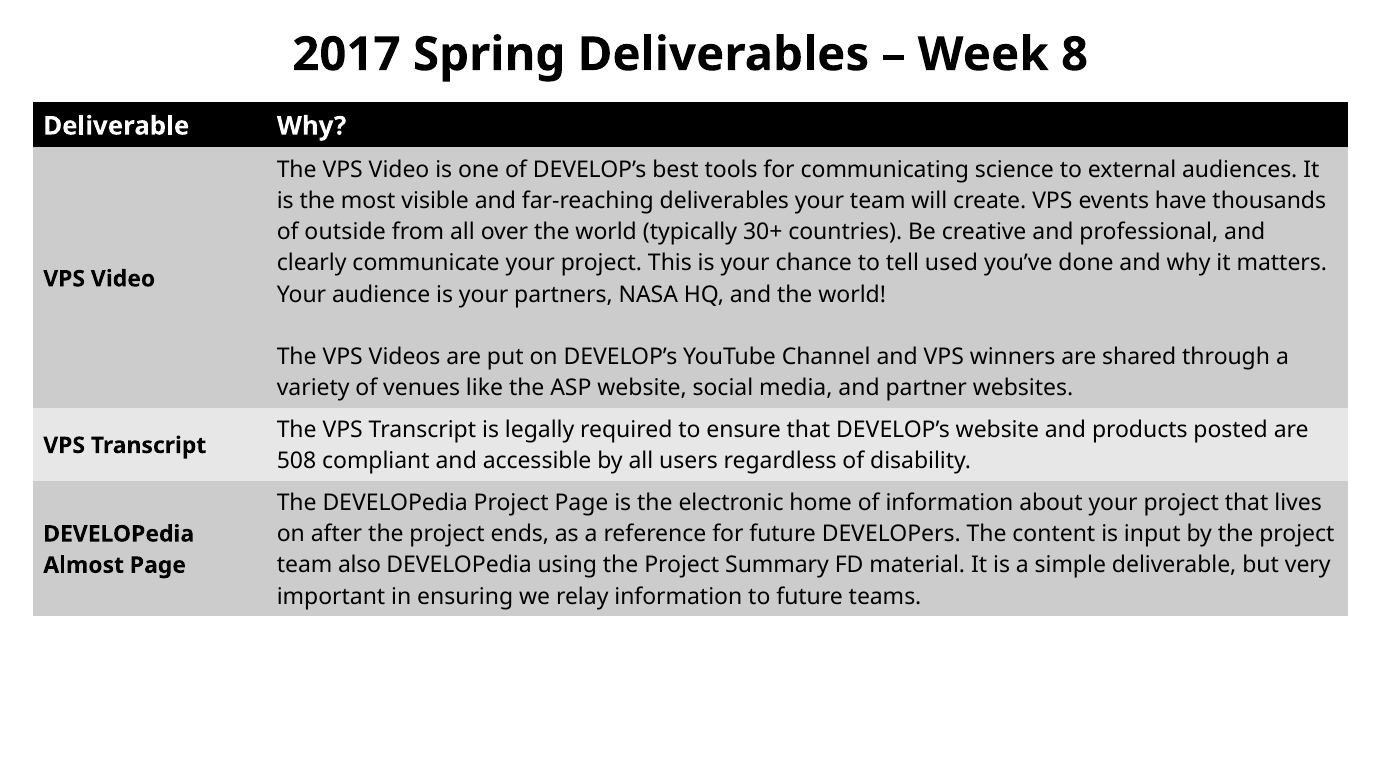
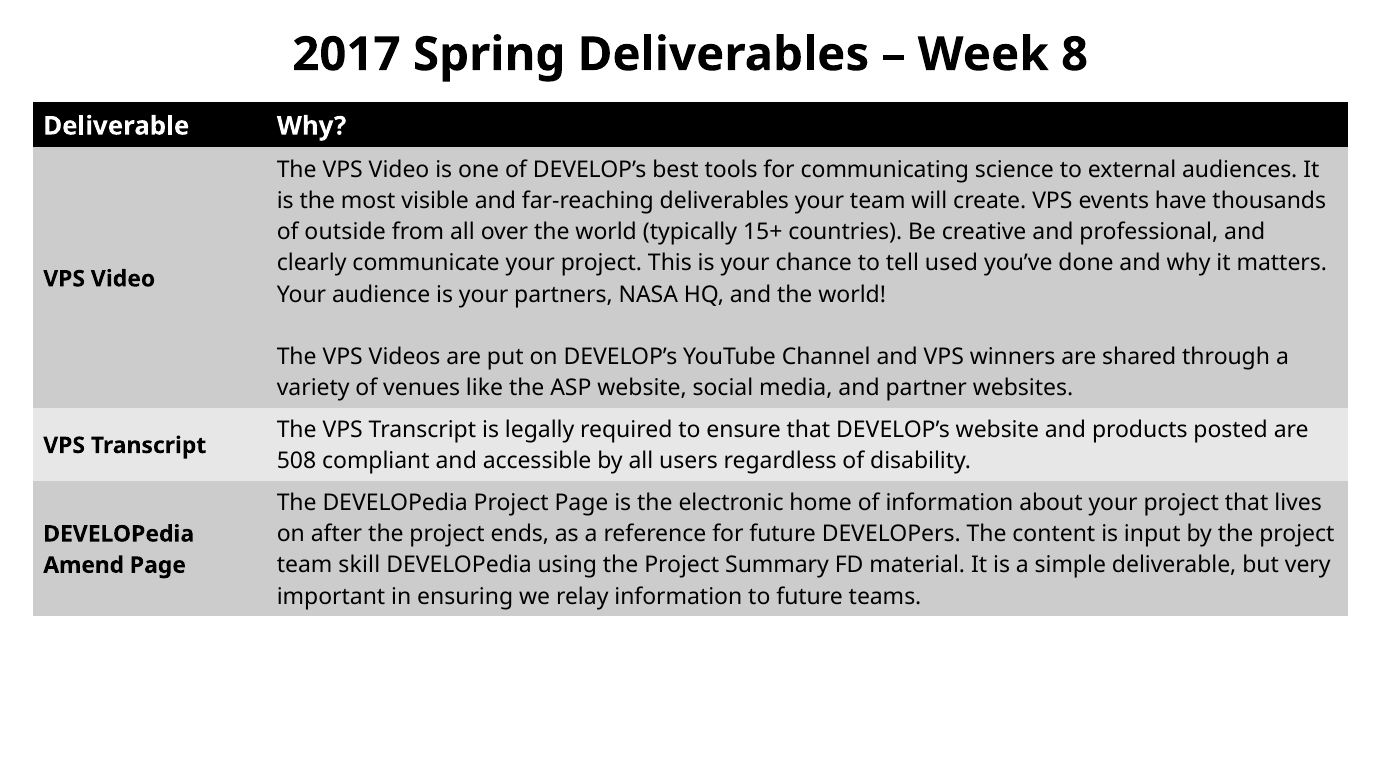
30+: 30+ -> 15+
also: also -> skill
Almost: Almost -> Amend
